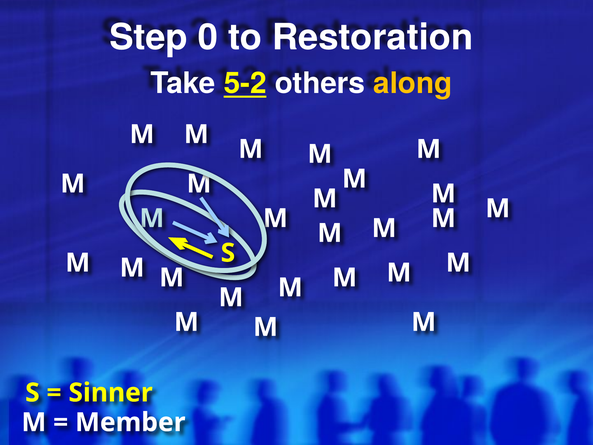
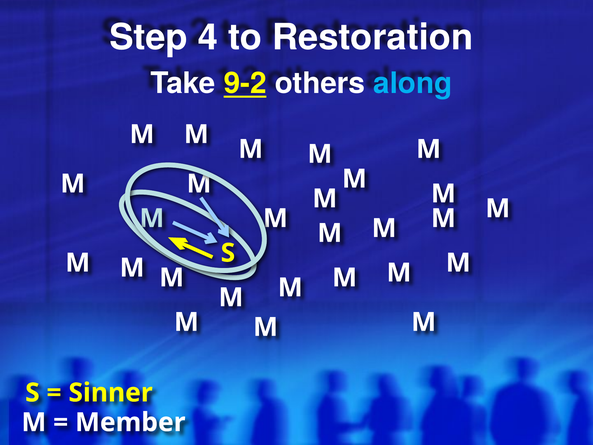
0: 0 -> 4
5-2: 5-2 -> 9-2
along colour: yellow -> light blue
